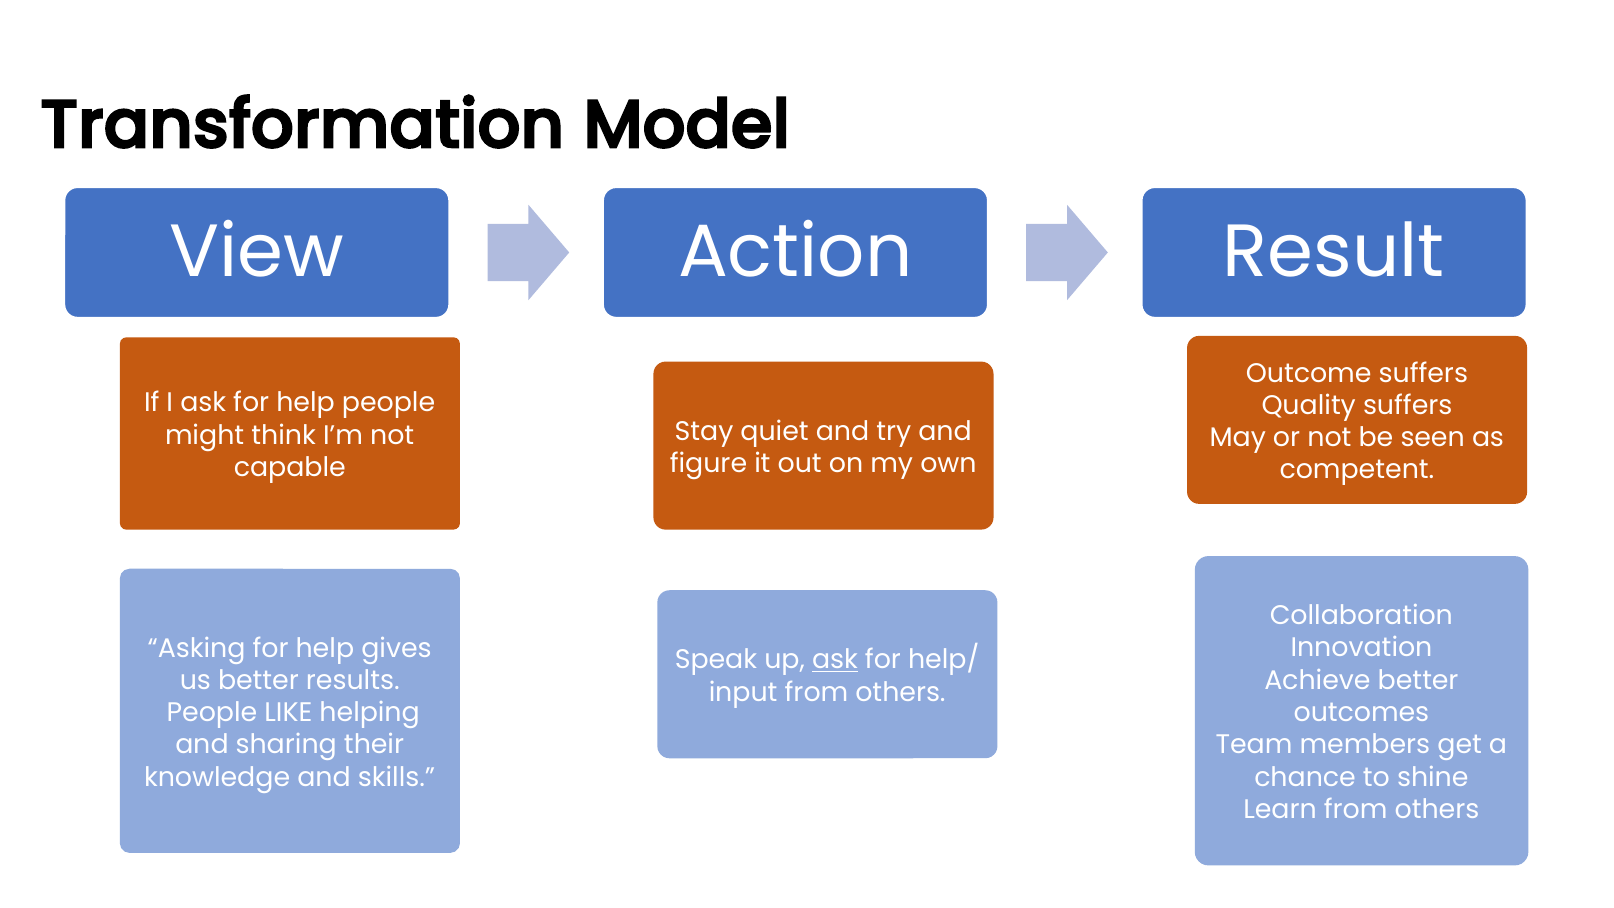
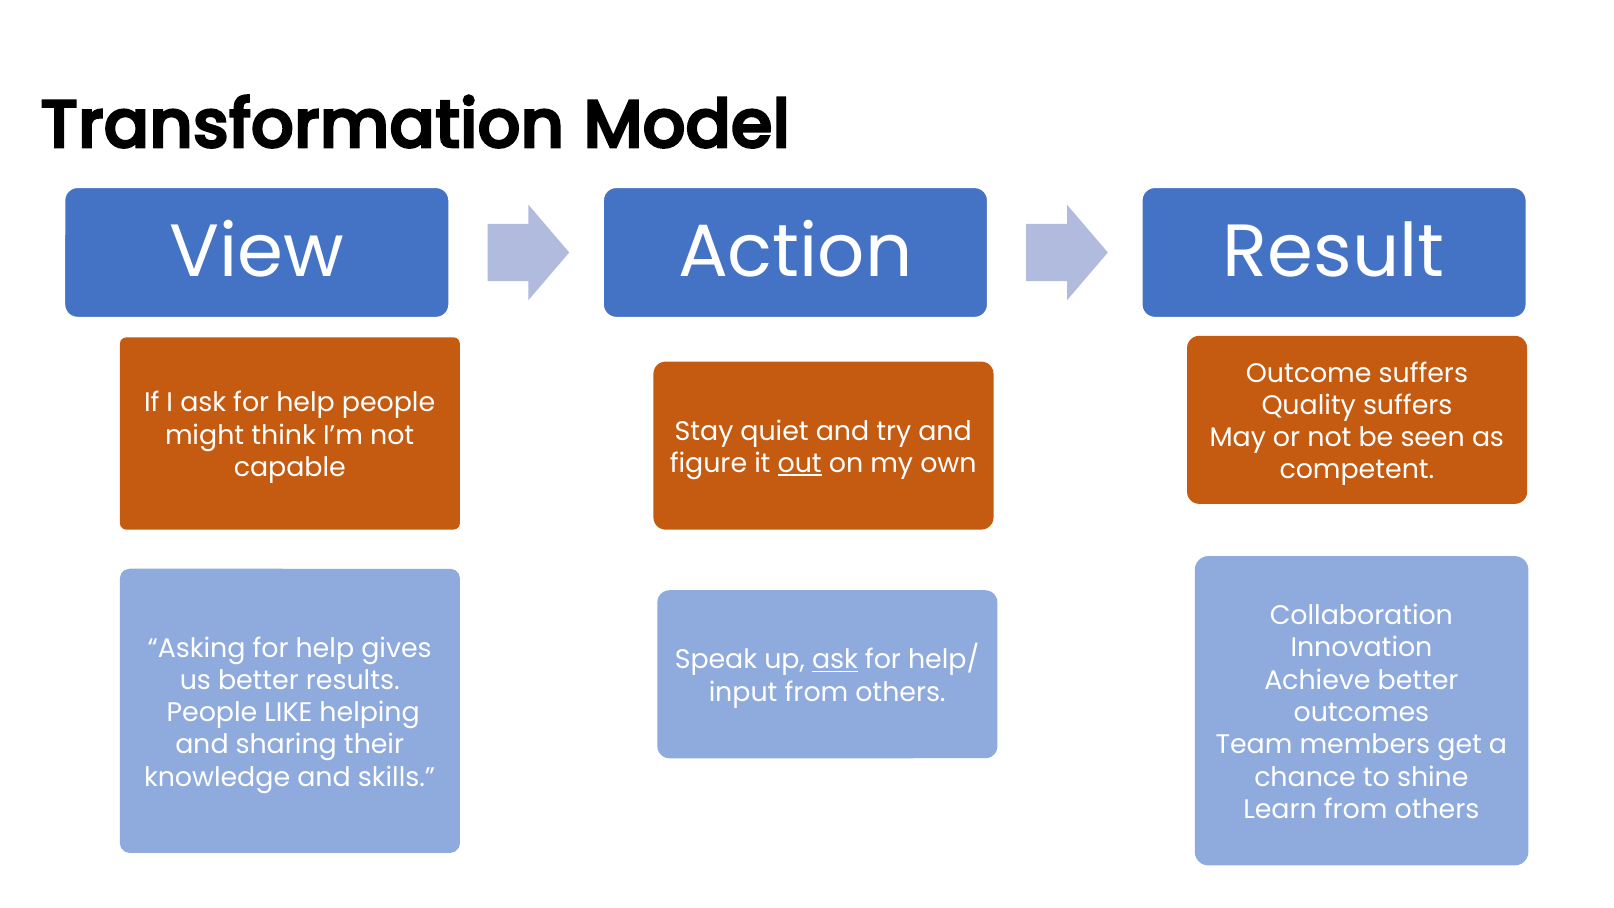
out underline: none -> present
